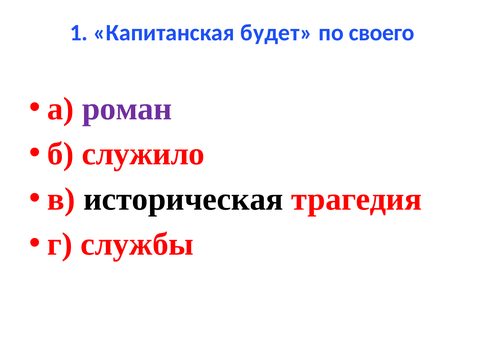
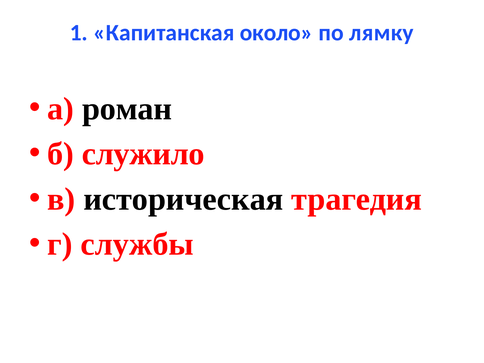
будет: будет -> около
своего: своего -> лямку
роман colour: purple -> black
